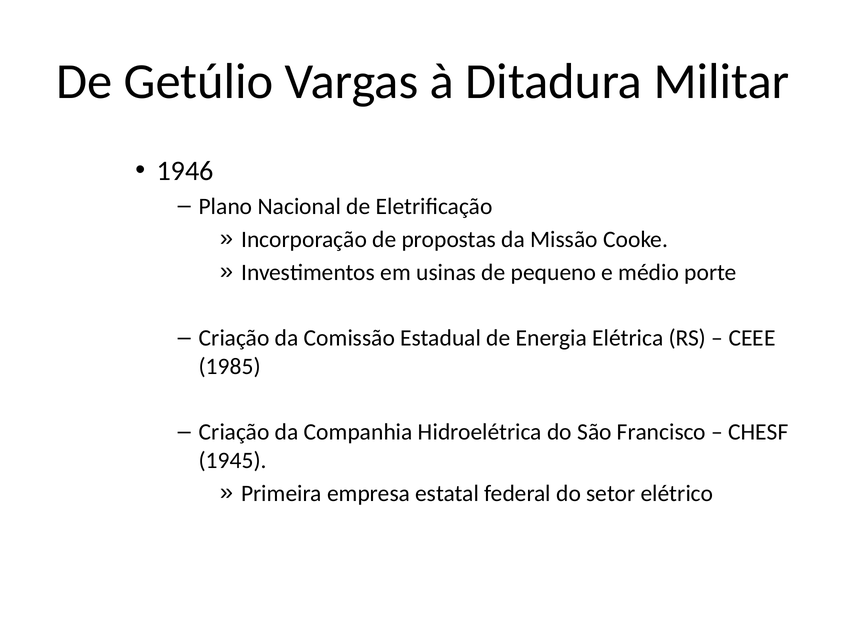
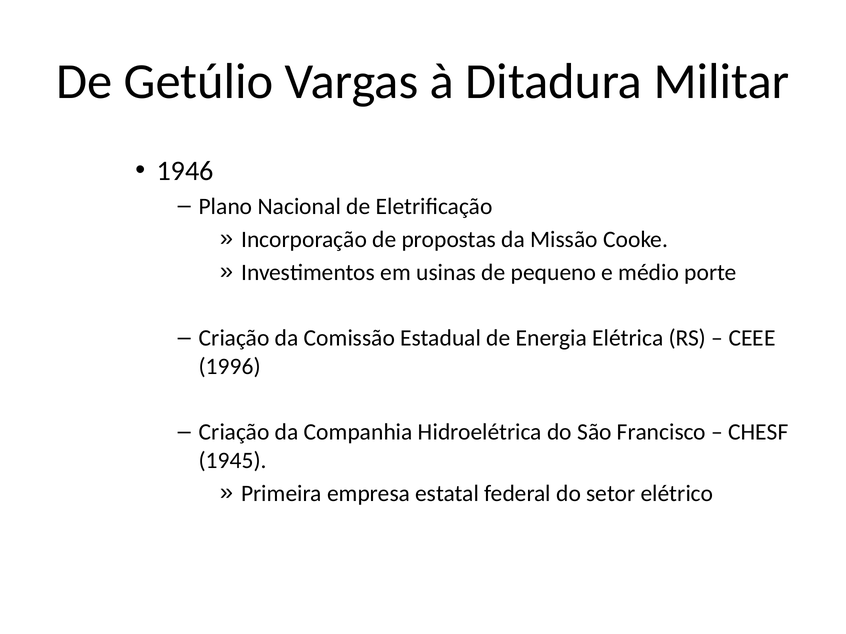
1985: 1985 -> 1996
